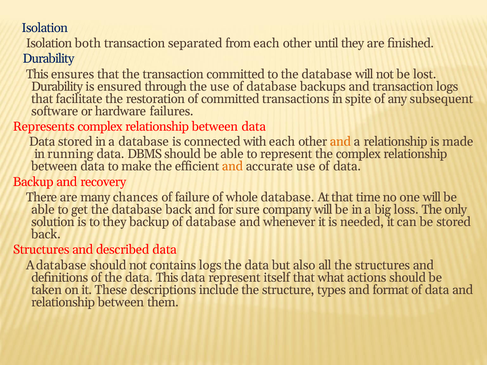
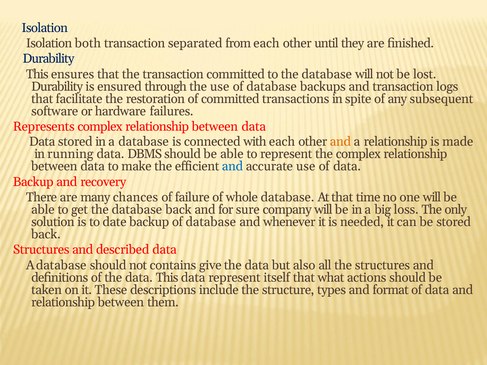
and at (232, 166) colour: orange -> blue
to they: they -> date
contains logs: logs -> give
